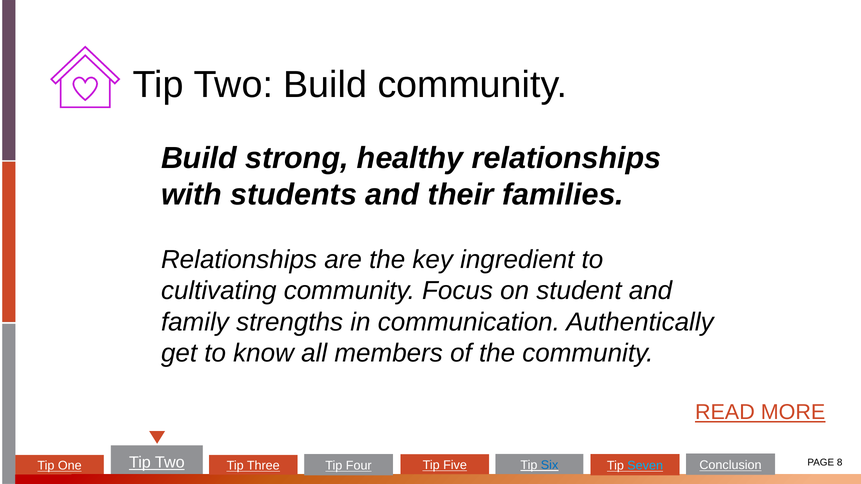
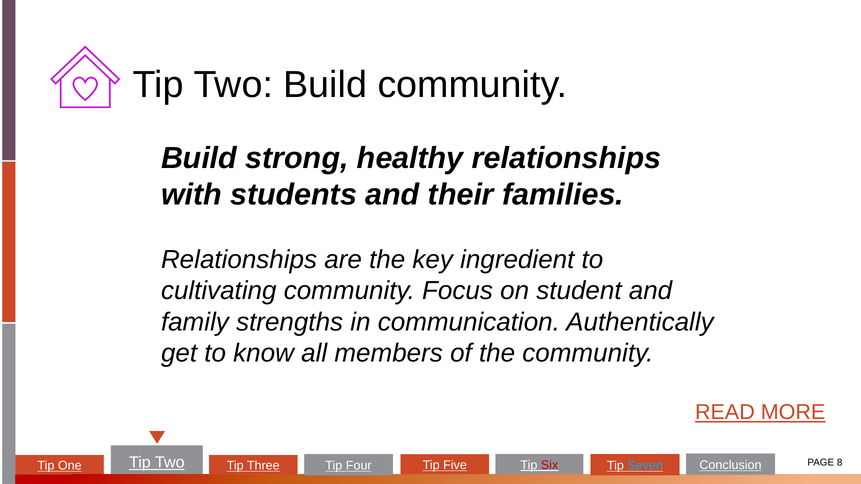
Six colour: blue -> red
